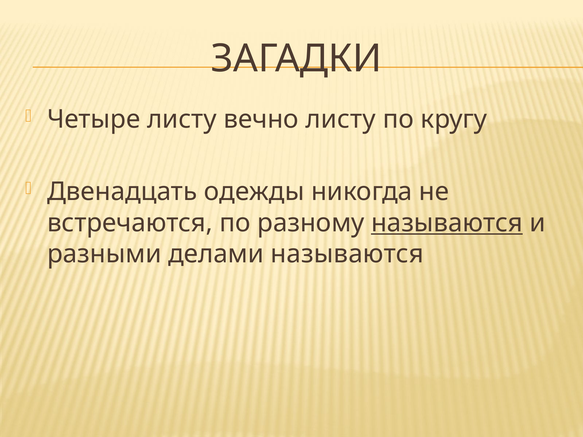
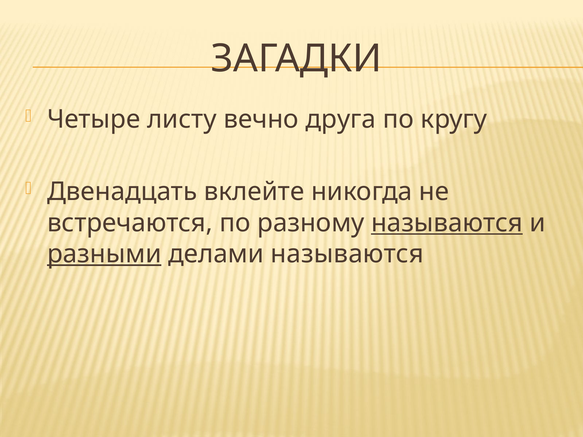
вечно листу: листу -> друга
одежды: одежды -> вклейте
разными underline: none -> present
